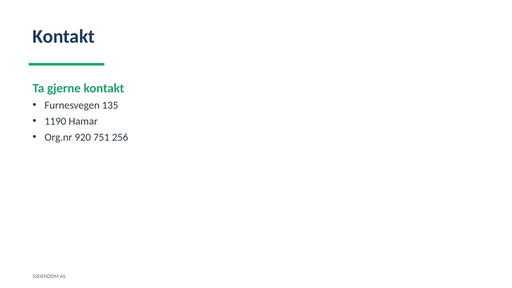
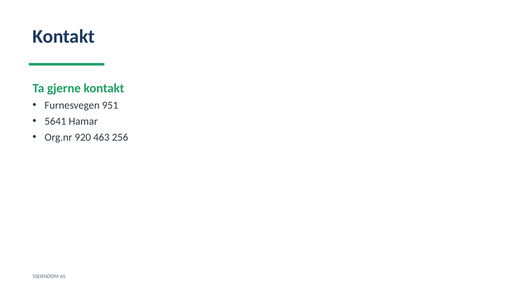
135: 135 -> 951
1190: 1190 -> 5641
751: 751 -> 463
